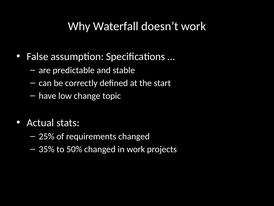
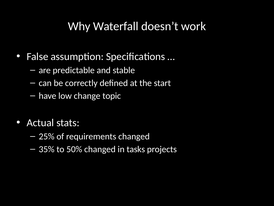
in work: work -> tasks
